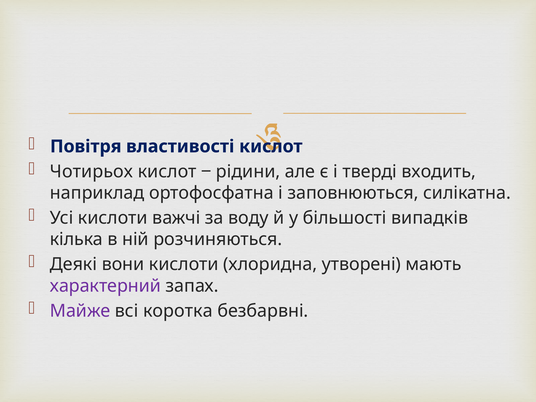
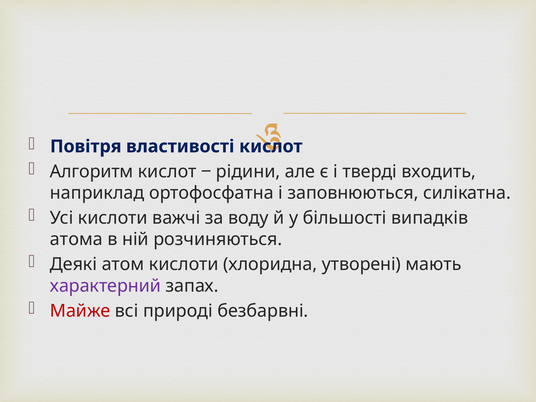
Чотирьох: Чотирьох -> Алгоритм
кілька: кілька -> атома
вони: вони -> атом
Майже colour: purple -> red
коротка: коротка -> природі
